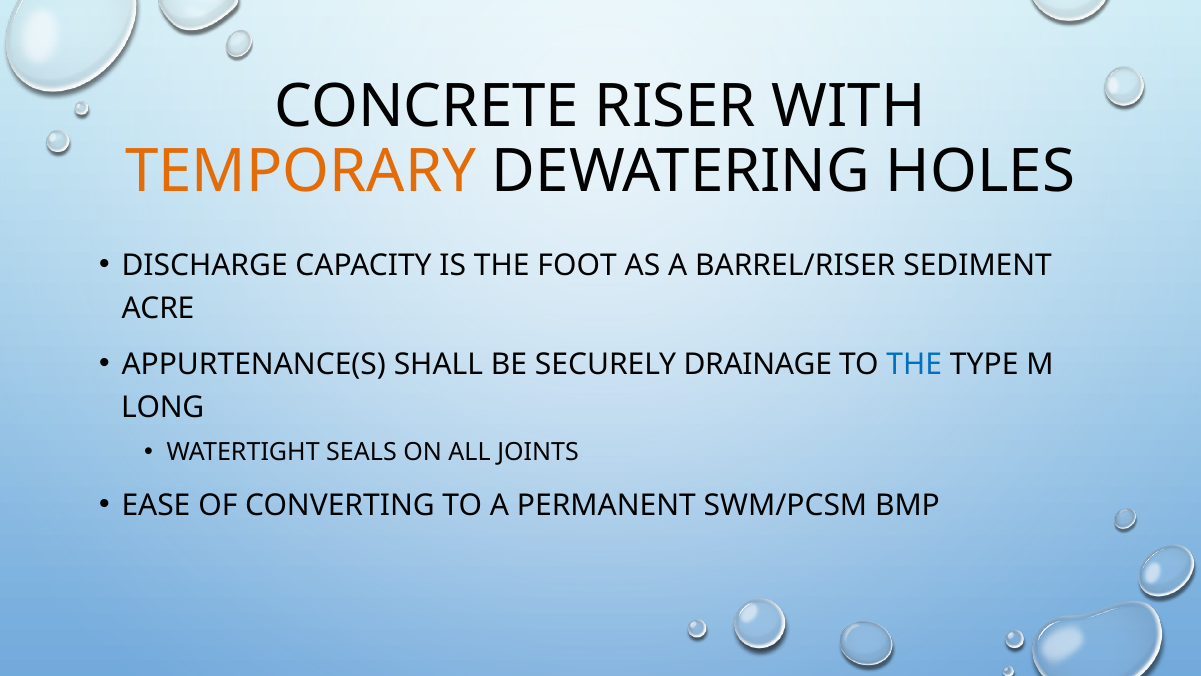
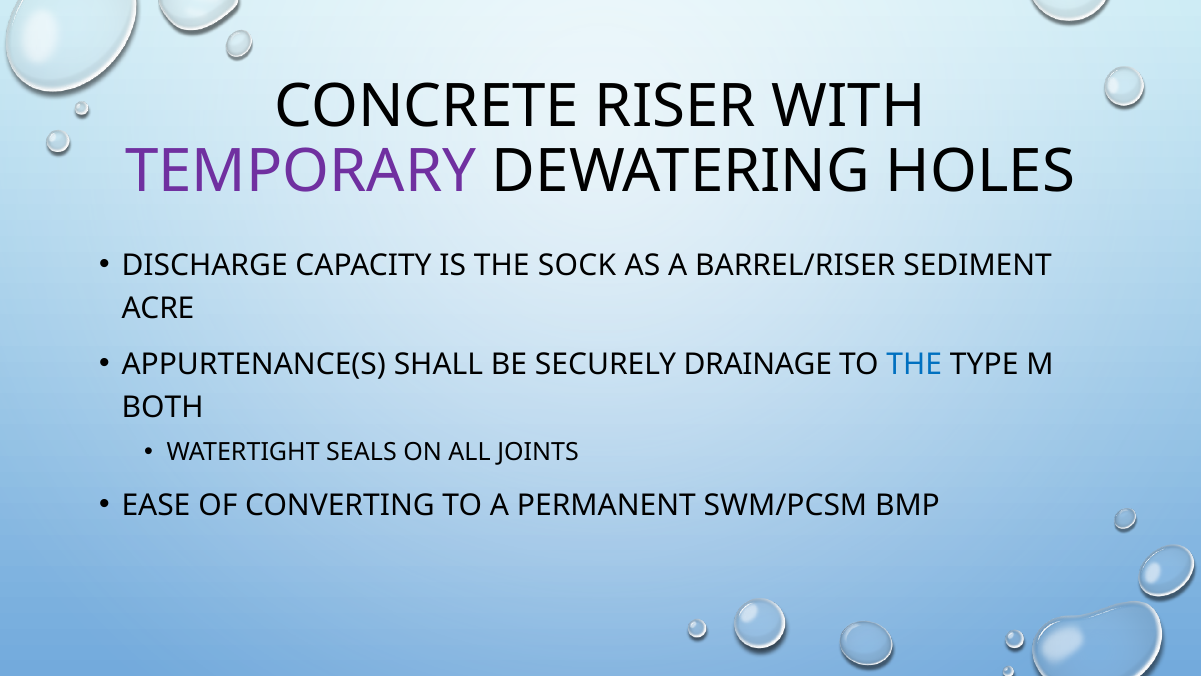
TEMPORARY colour: orange -> purple
FOOT: FOOT -> SOCK
LONG: LONG -> BOTH
